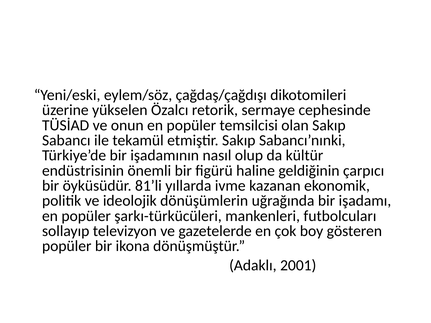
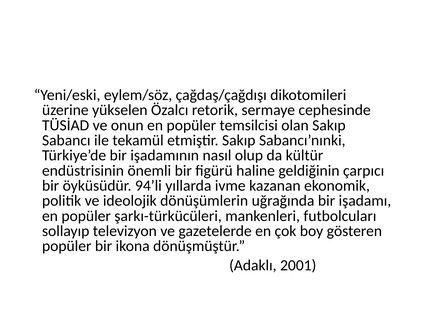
81’li: 81’li -> 94’li
